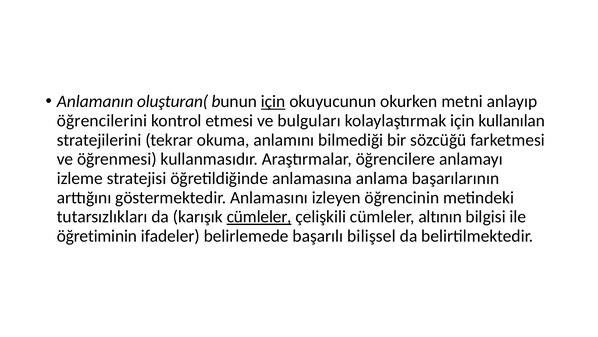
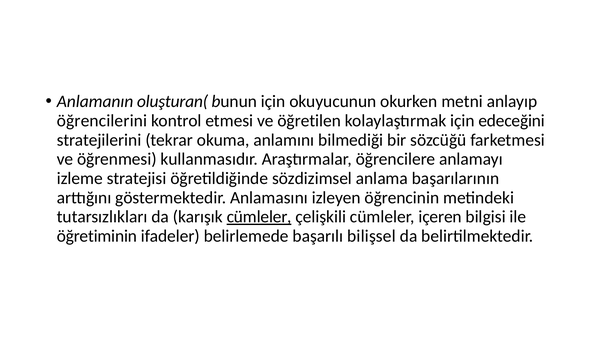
için at (273, 101) underline: present -> none
bulguları: bulguları -> öğretilen
kullanılan: kullanılan -> edeceğini
anlamasına: anlamasına -> sözdizimsel
altının: altının -> içeren
